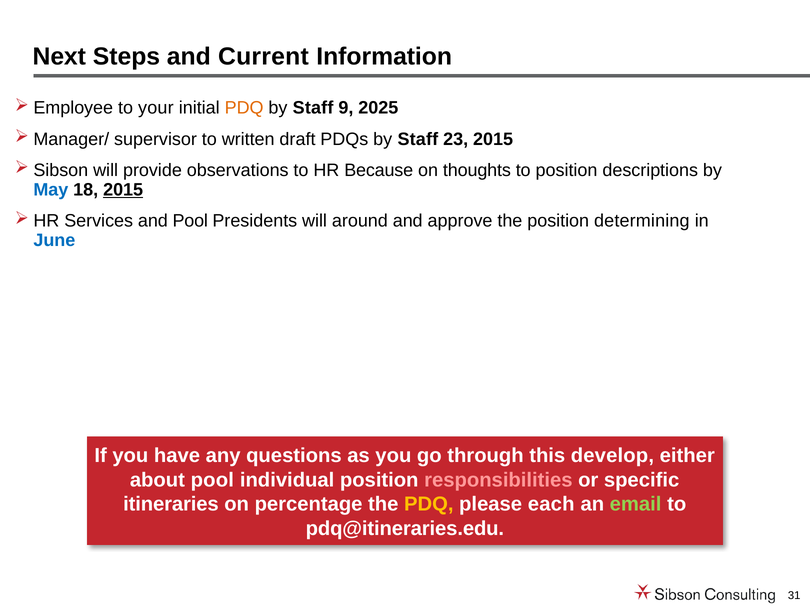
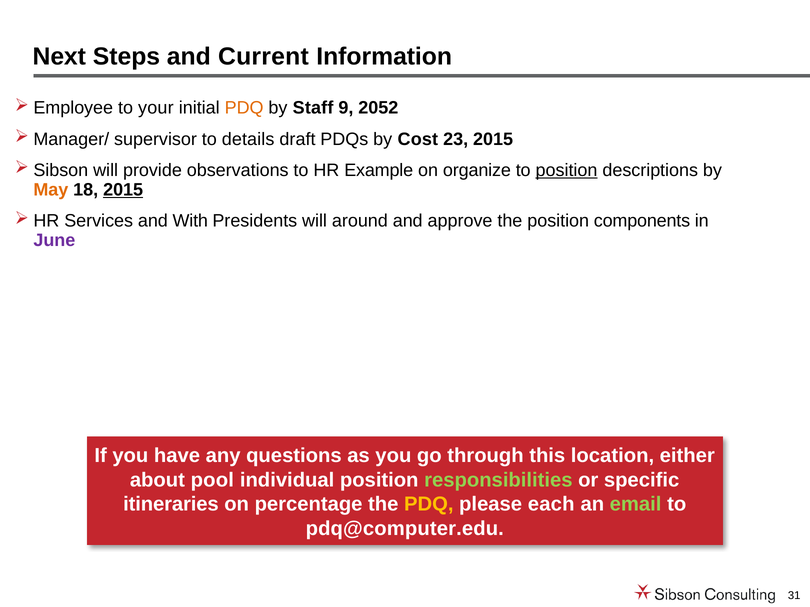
2025: 2025 -> 2052
written: written -> details
PDQs by Staff: Staff -> Cost
Because: Because -> Example
thoughts: thoughts -> organize
position at (567, 170) underline: none -> present
May colour: blue -> orange
and Pool: Pool -> With
determining: determining -> components
June colour: blue -> purple
develop: develop -> location
responsibilities colour: pink -> light green
pdq@itineraries.edu: pdq@itineraries.edu -> pdq@computer.edu
